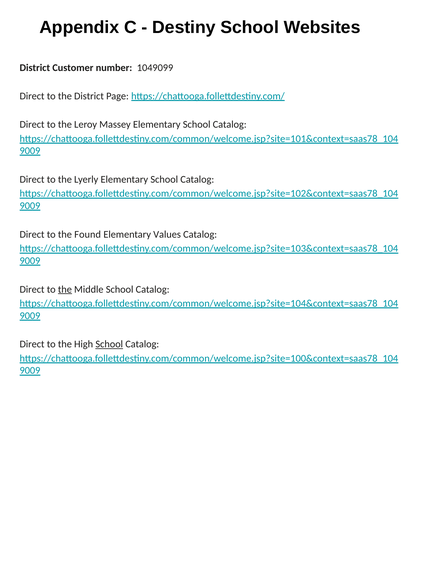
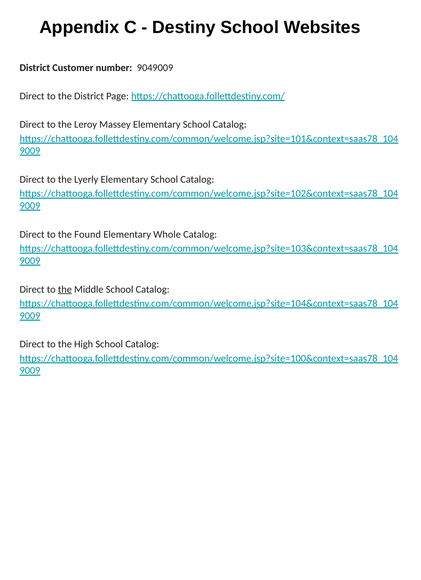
1049099: 1049099 -> 9049009
Values: Values -> Whole
School at (109, 344) underline: present -> none
